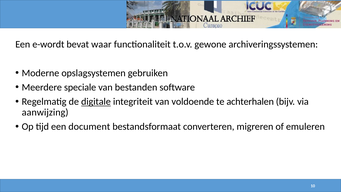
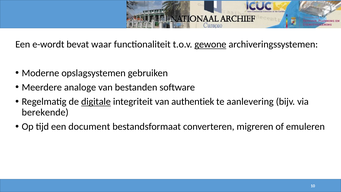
gewone underline: none -> present
speciale: speciale -> analoge
voldoende: voldoende -> authentiek
achterhalen: achterhalen -> aanlevering
aanwijzing: aanwijzing -> berekende
